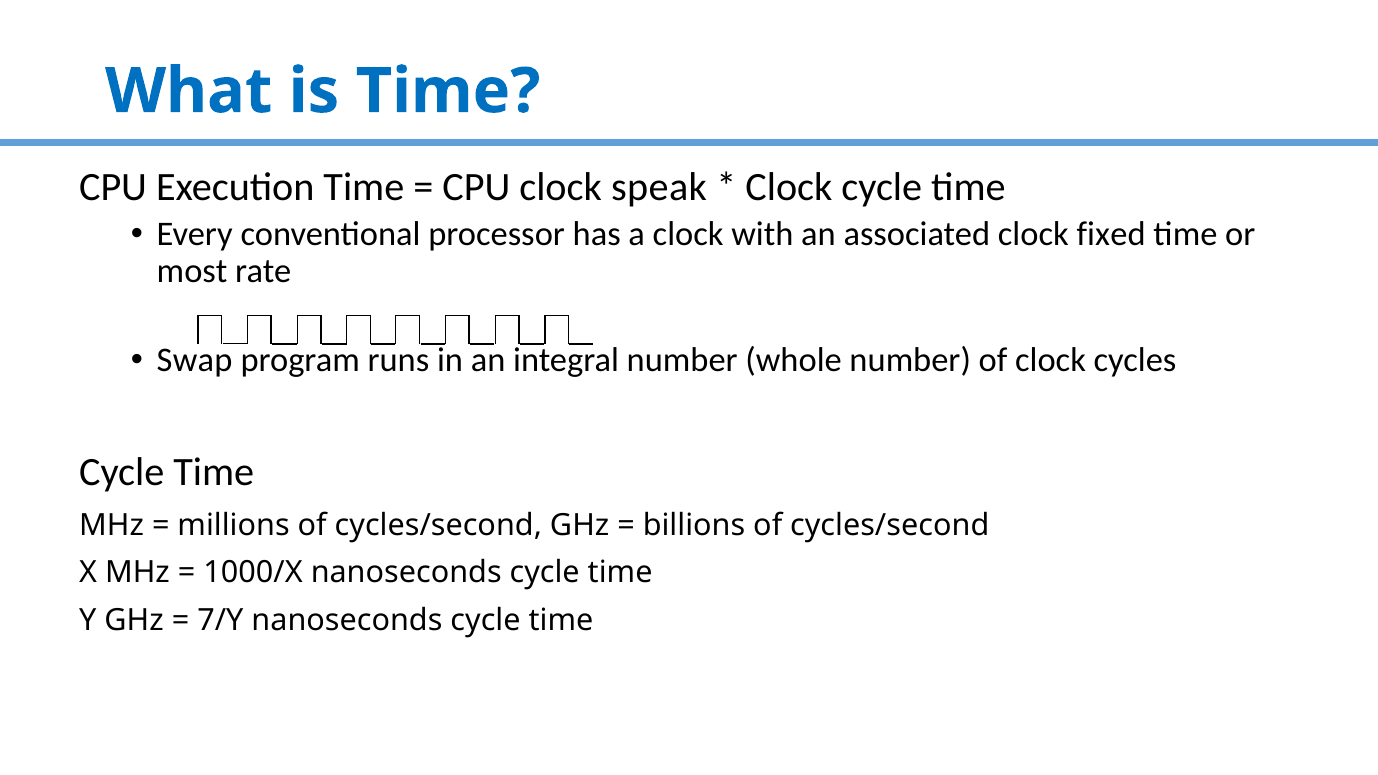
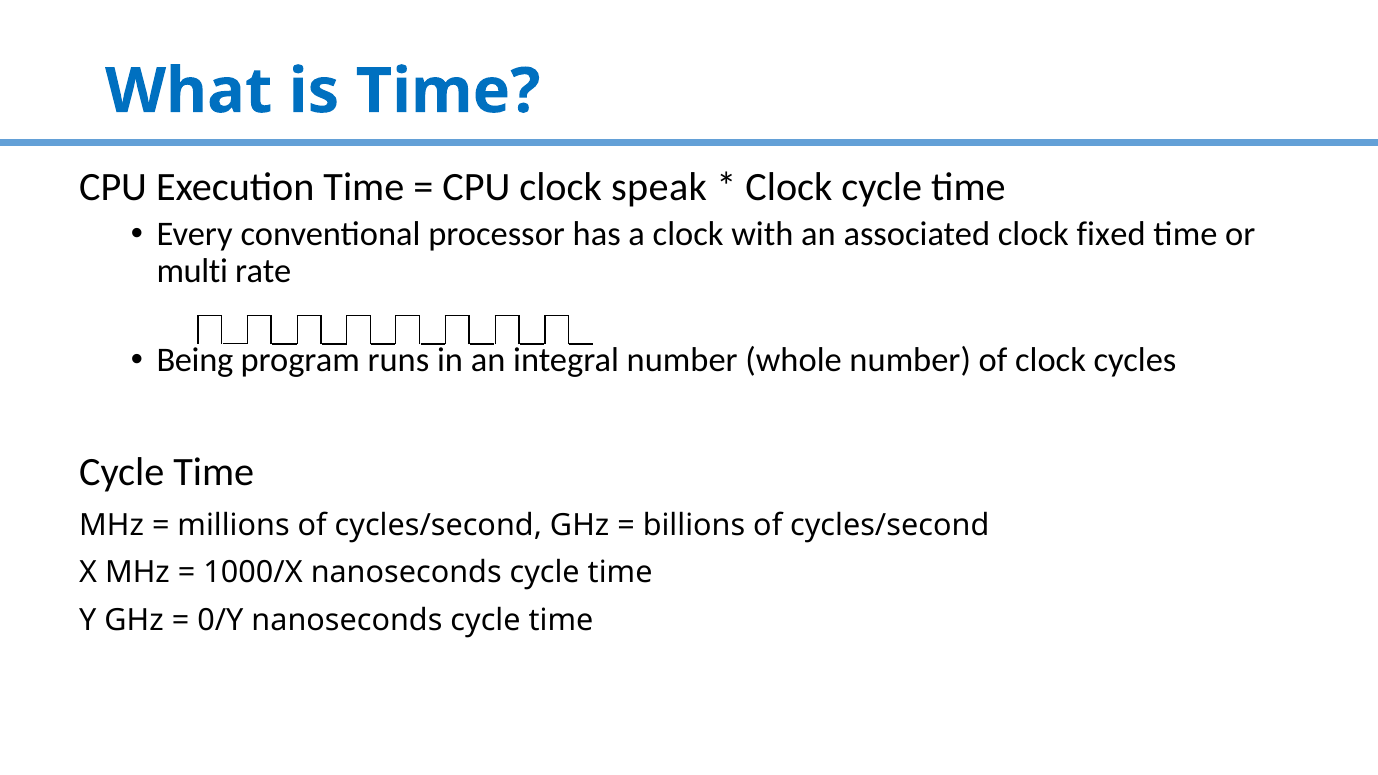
most: most -> multi
Swap: Swap -> Being
7/Y: 7/Y -> 0/Y
